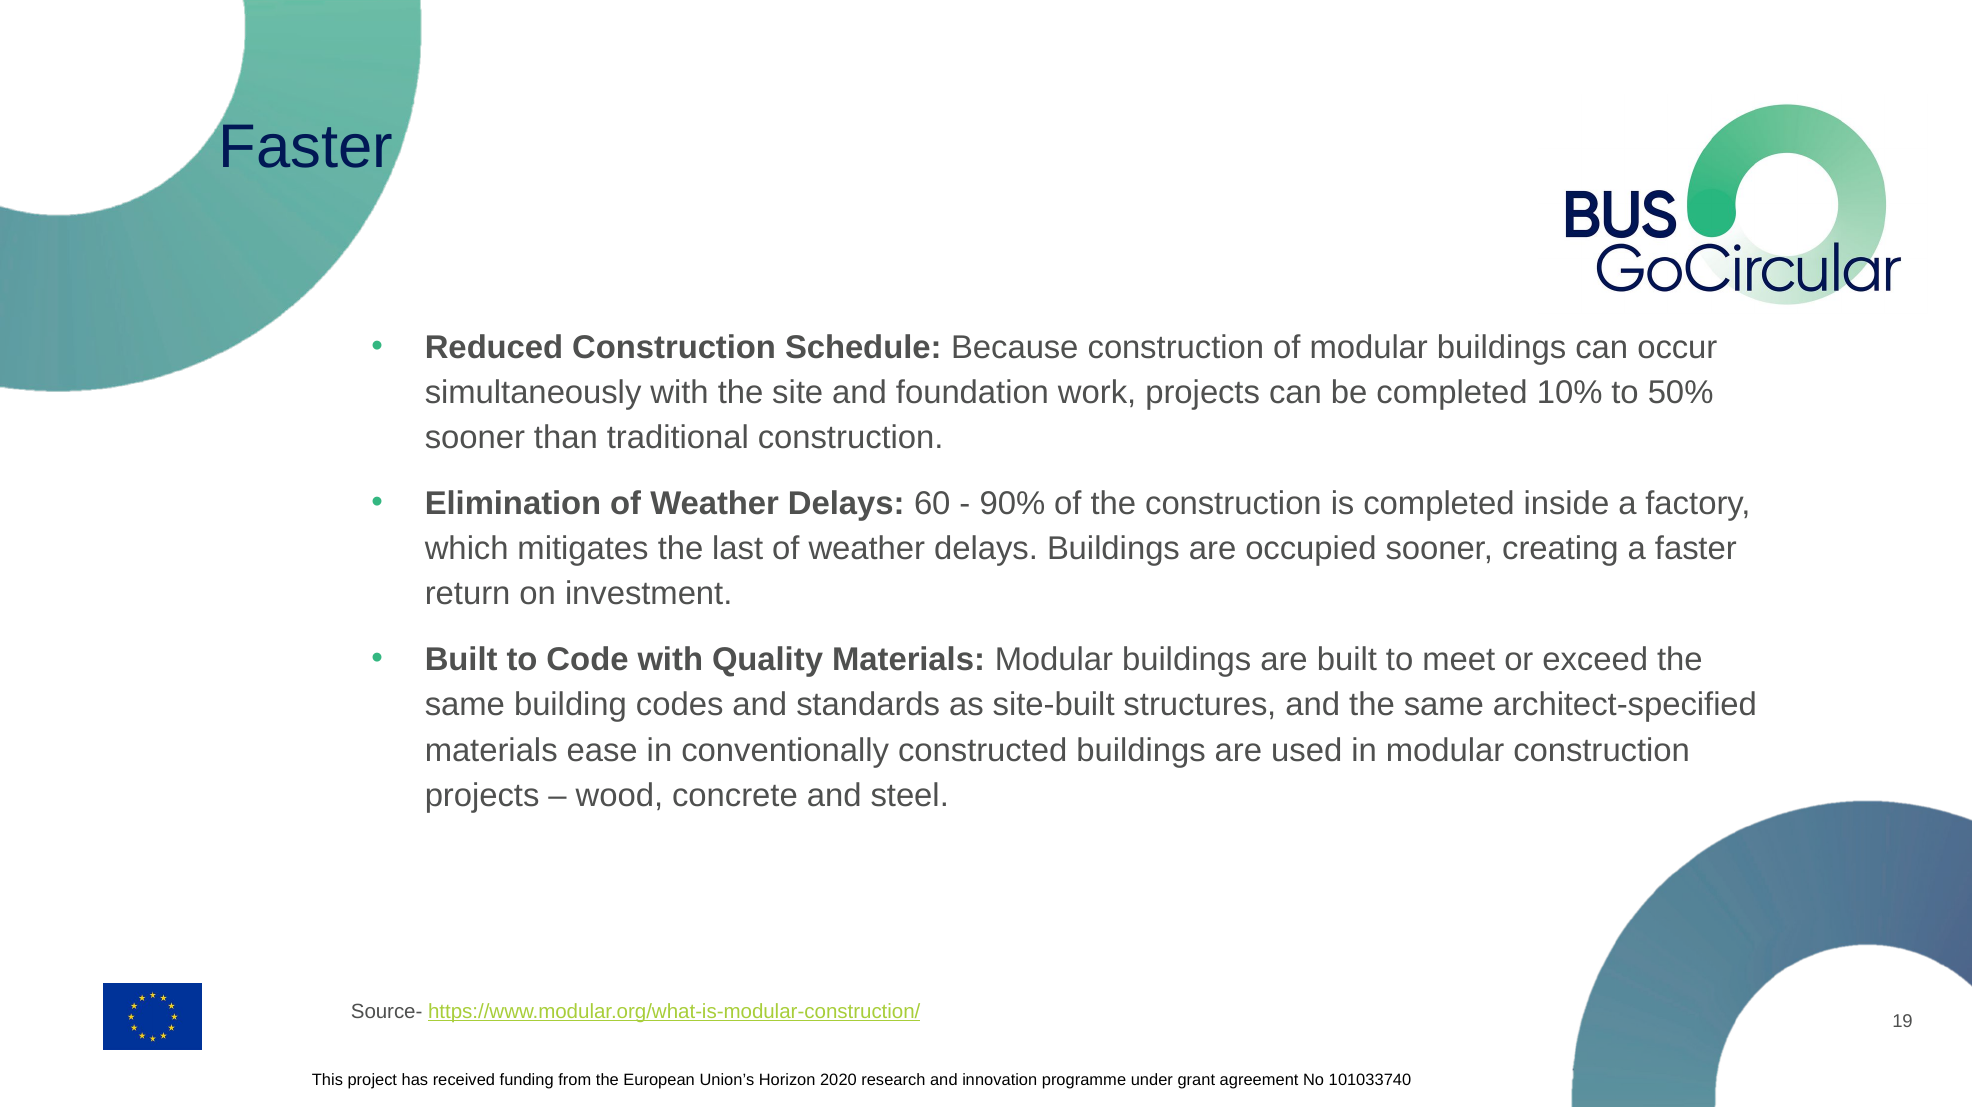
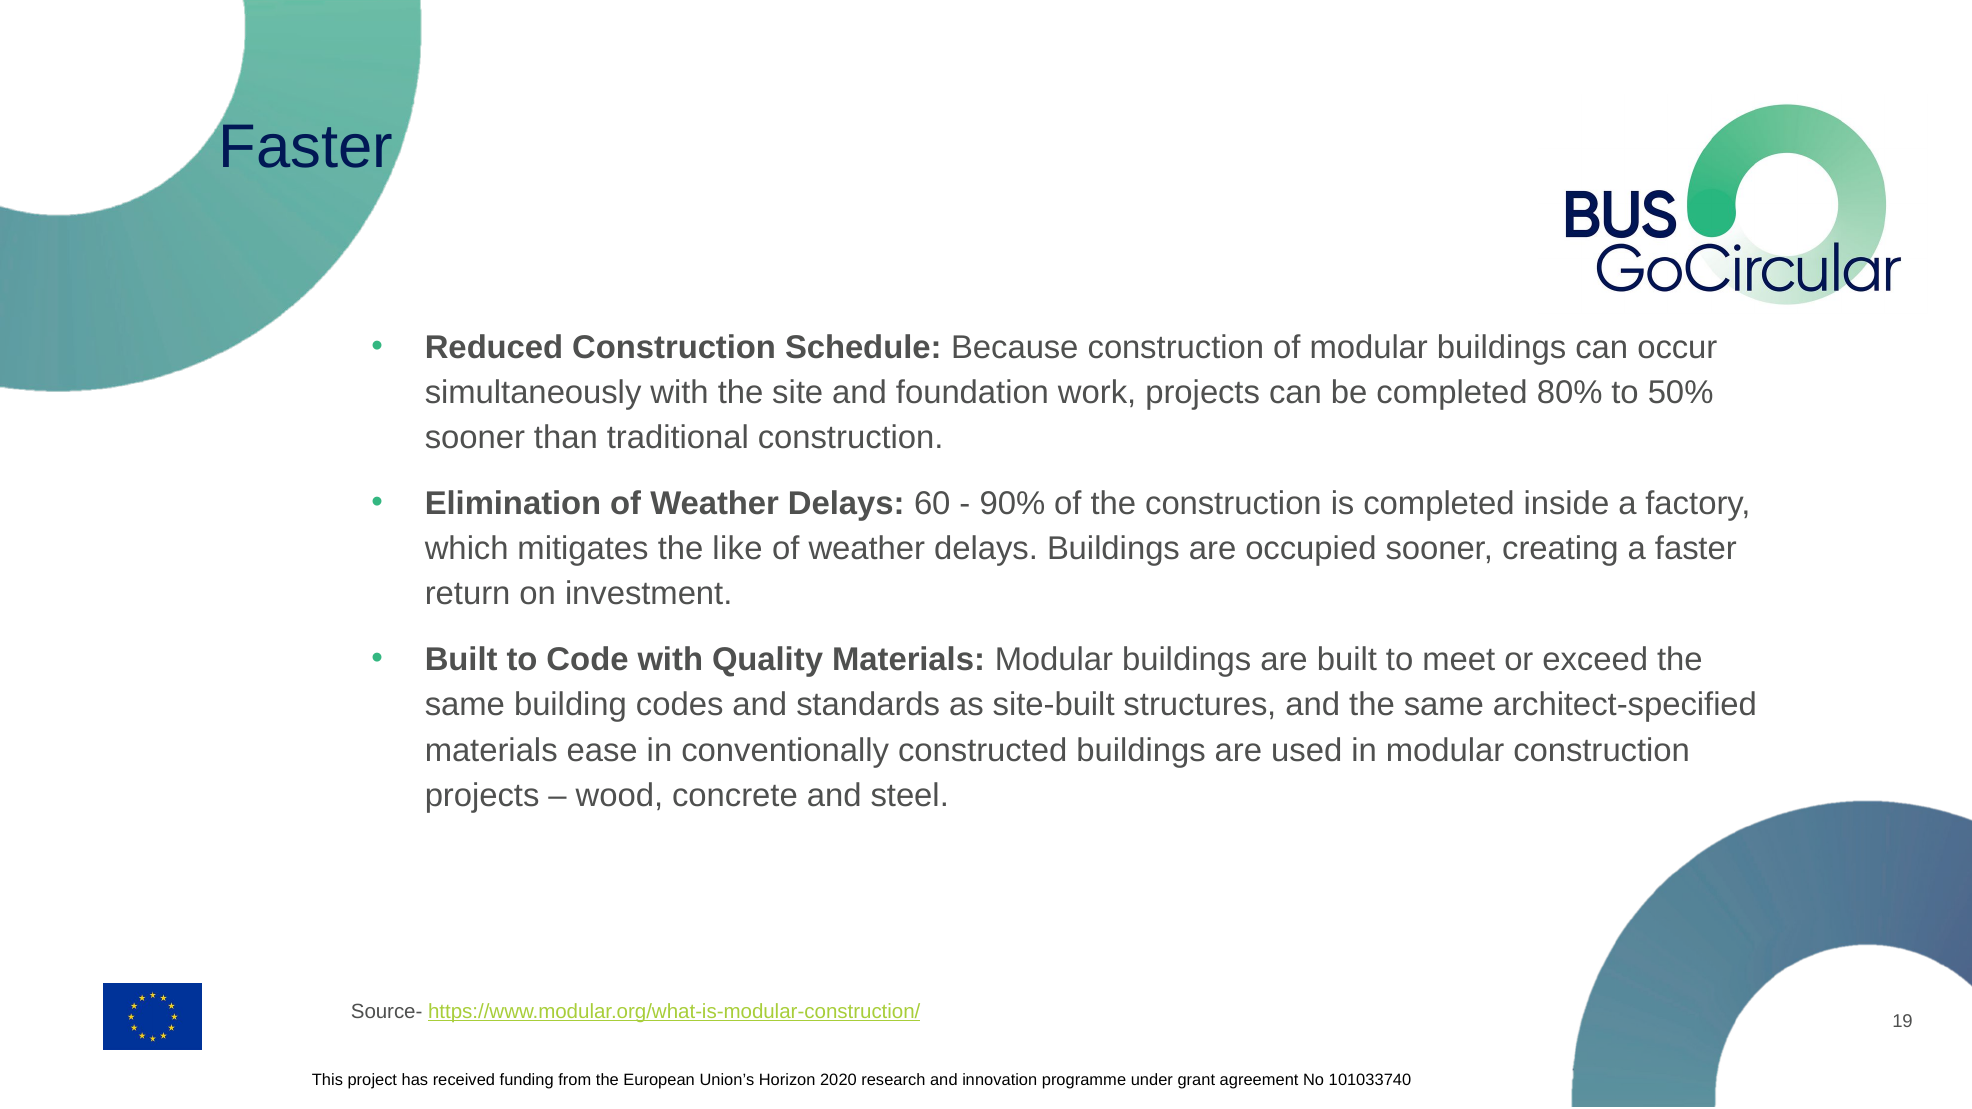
10%: 10% -> 80%
last: last -> like
